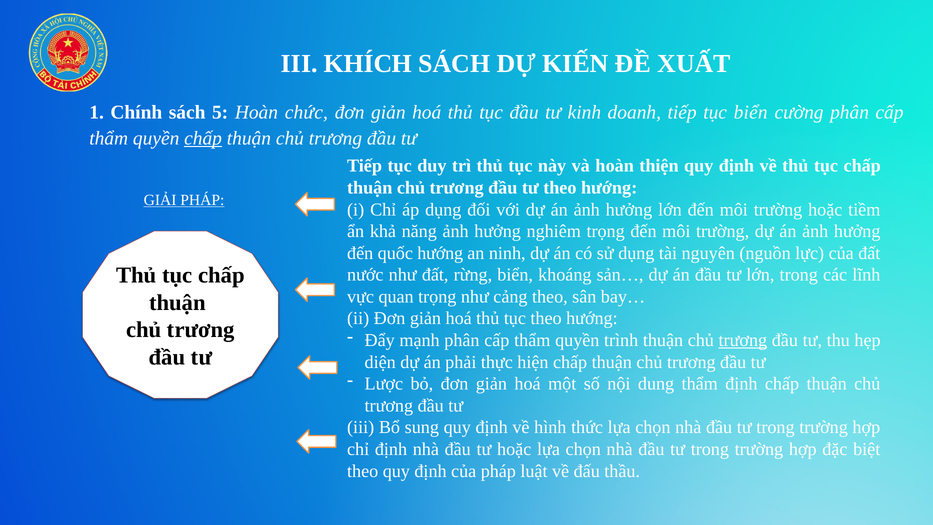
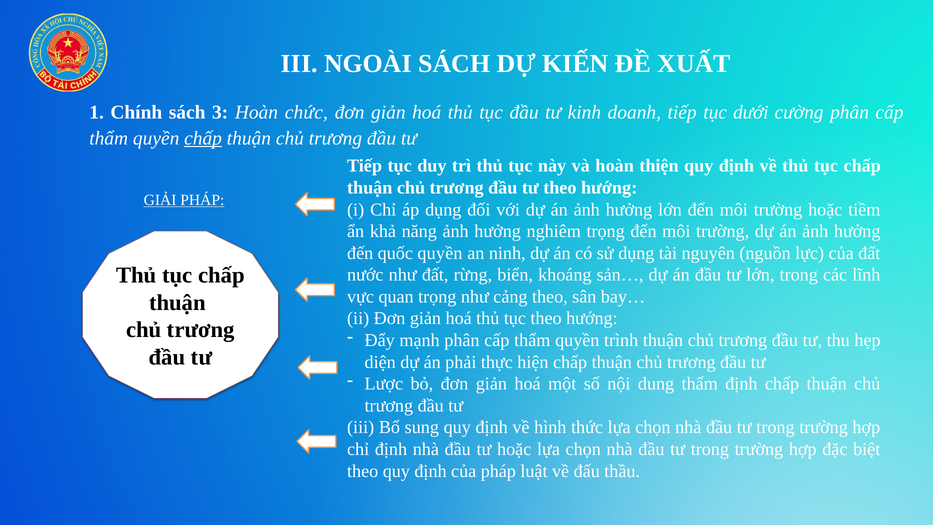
KHÍCH: KHÍCH -> NGOÀI
5: 5 -> 3
tục biển: biển -> dưới
quốc hướng: hướng -> quyền
trương at (743, 340) underline: present -> none
